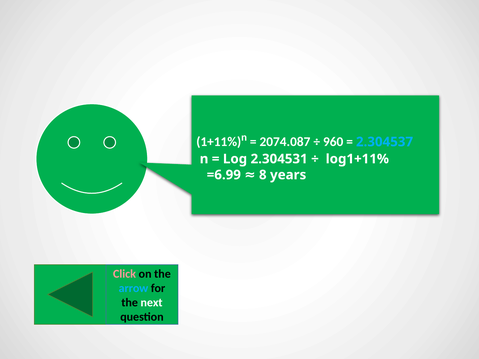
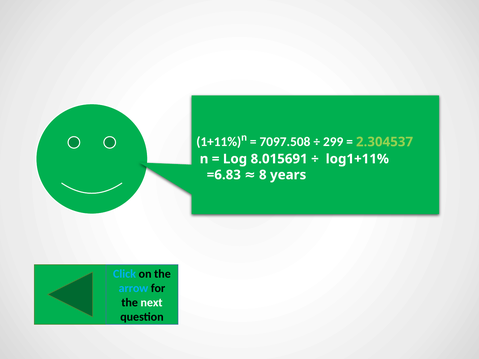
2074.087: 2074.087 -> 7097.508
960: 960 -> 299
2.304537 colour: light blue -> light green
2.304531: 2.304531 -> 8.015691
=6.99: =6.99 -> =6.83
Click colour: pink -> light blue
